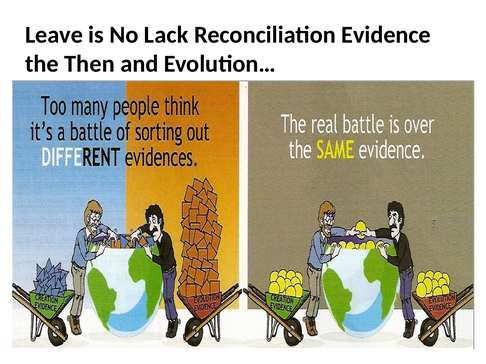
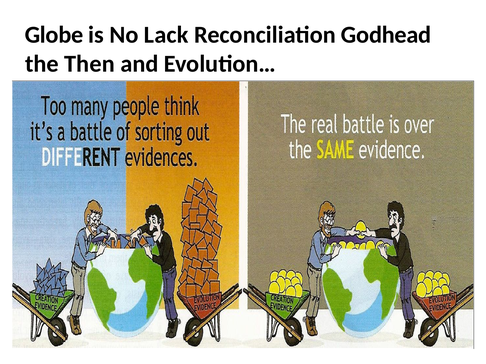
Leave: Leave -> Globe
Evidence: Evidence -> Godhead
